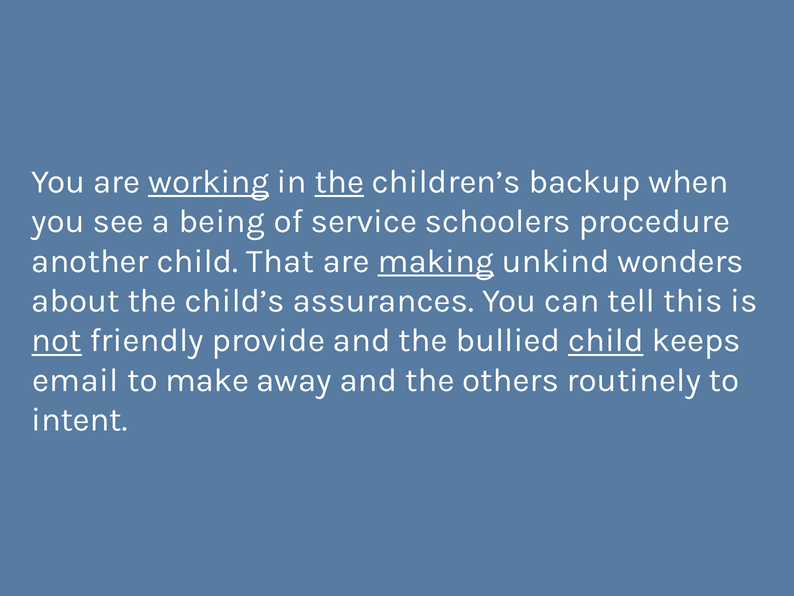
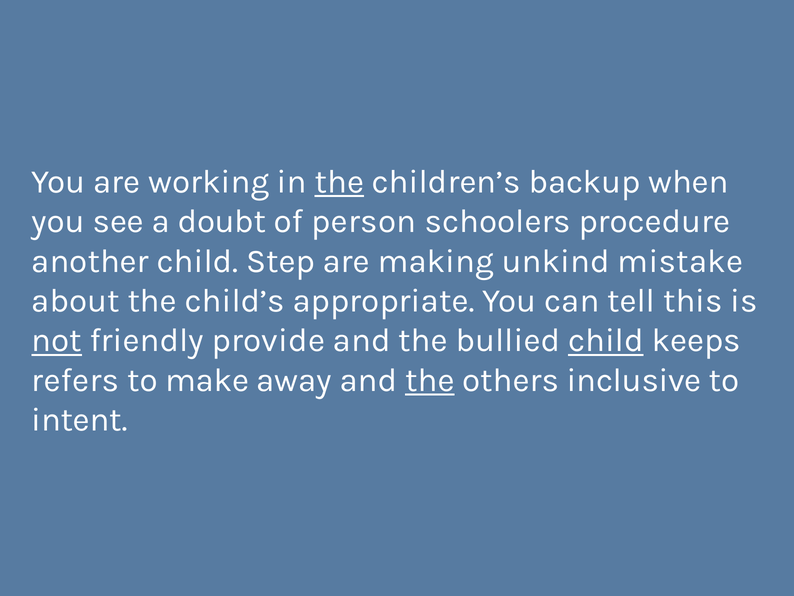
working underline: present -> none
being: being -> doubt
service: service -> person
That: That -> Step
making underline: present -> none
wonders: wonders -> mistake
assurances: assurances -> appropriate
email: email -> refers
the at (430, 380) underline: none -> present
routinely: routinely -> inclusive
